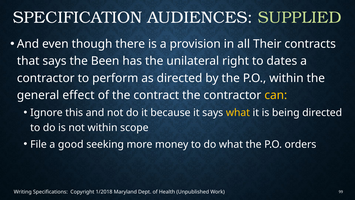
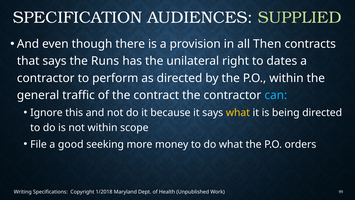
Their: Their -> Then
Been: Been -> Runs
effect: effect -> traffic
can colour: yellow -> light blue
